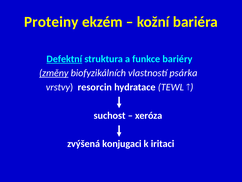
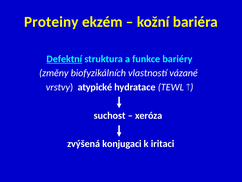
změny underline: present -> none
psárka: psárka -> vázané
resorcin: resorcin -> atypické
